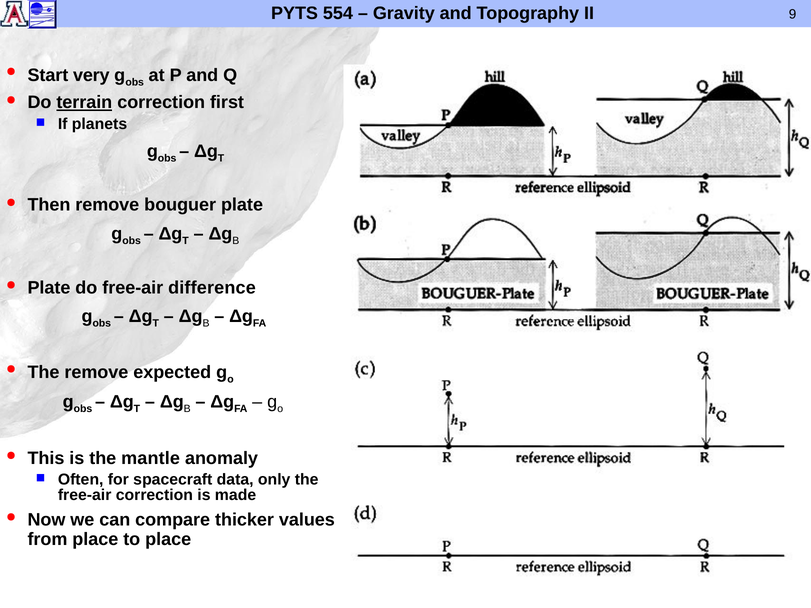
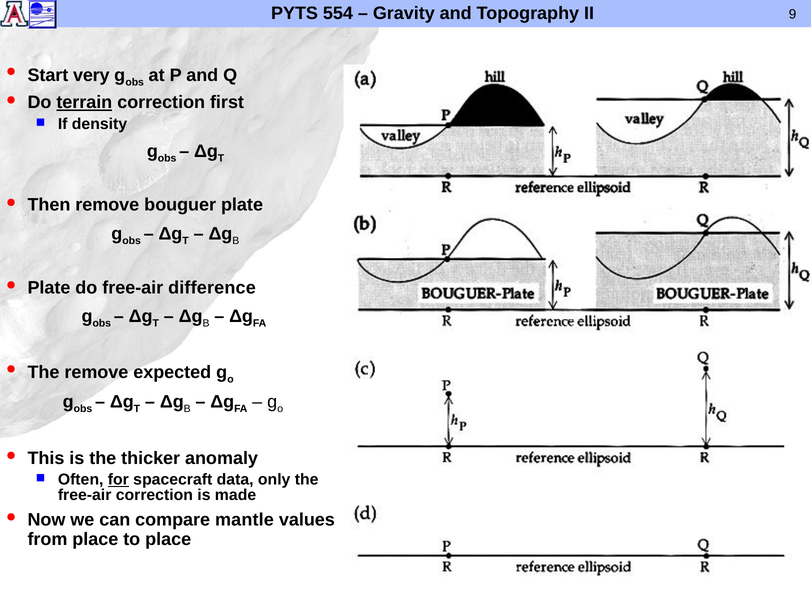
planets: planets -> density
mantle: mantle -> thicker
for underline: none -> present
thicker: thicker -> mantle
